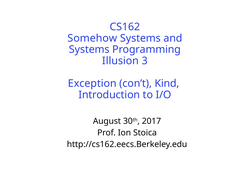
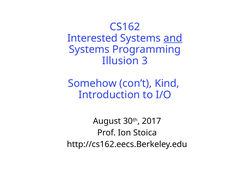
Somehow: Somehow -> Interested
and underline: none -> present
Exception: Exception -> Somehow
